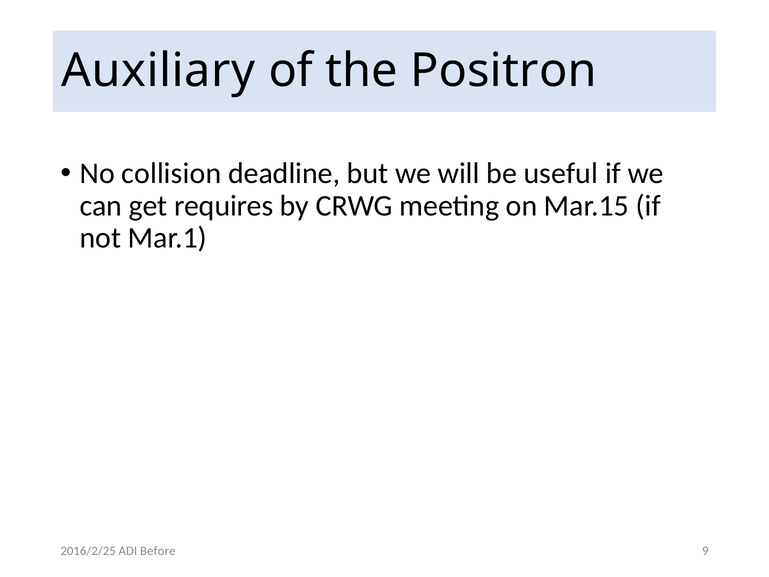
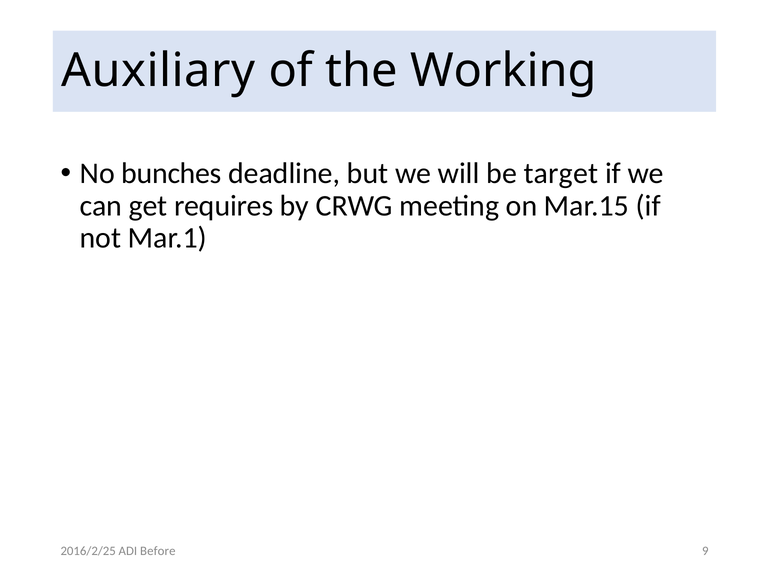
Positron: Positron -> Working
collision: collision -> bunches
useful: useful -> target
